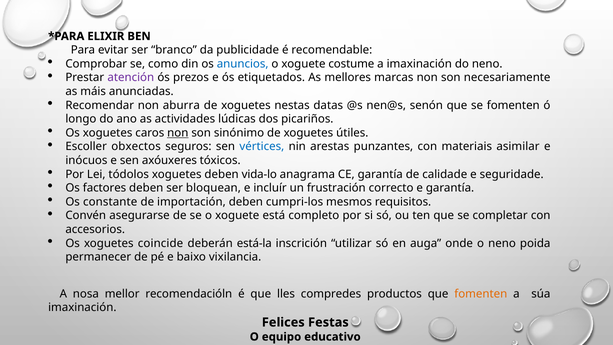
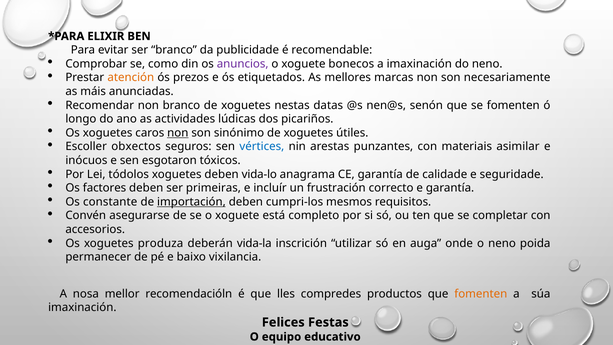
anuncios colour: blue -> purple
costume: costume -> bonecos
atención colour: purple -> orange
non aburra: aburra -> branco
axóuxeres: axóuxeres -> esgotaron
bloquean: bloquean -> primeiras
importación underline: none -> present
coincide: coincide -> produza
está-la: está-la -> vida-la
